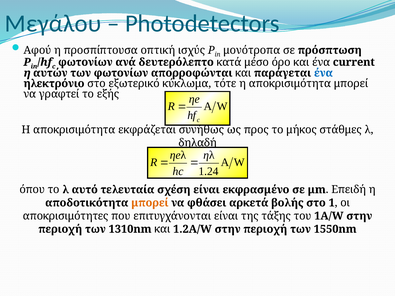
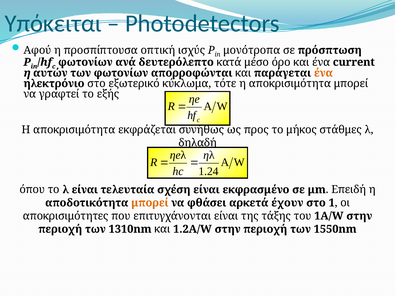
Μεγάλου: Μεγάλου -> Υπόκειται
ένα at (323, 73) colour: blue -> orange
λ αυτό: αυτό -> είναι
βολής: βολής -> έχουν
